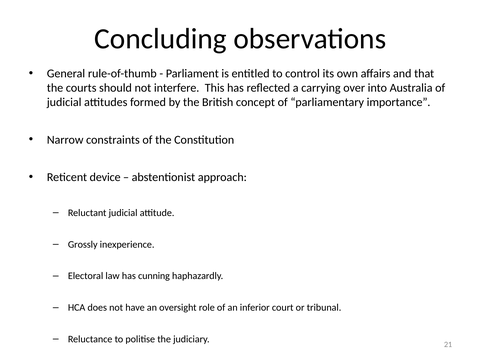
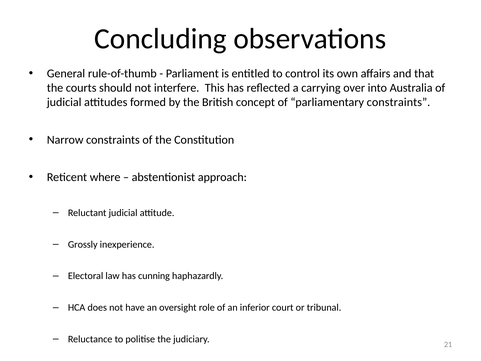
parliamentary importance: importance -> constraints
device: device -> where
